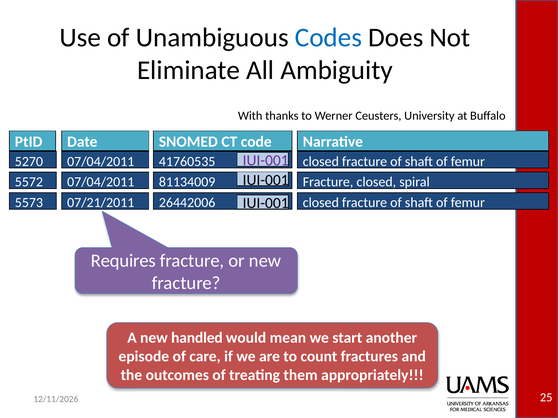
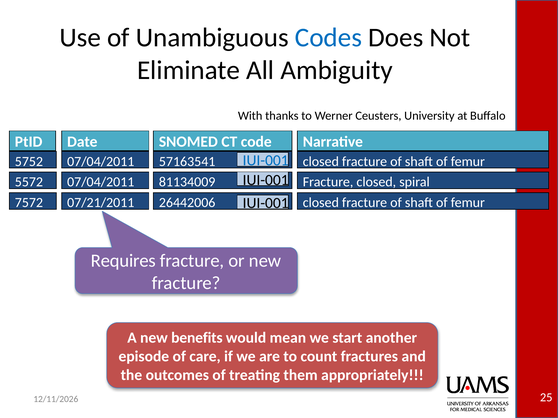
IUI-001 at (266, 161) colour: purple -> blue
5270: 5270 -> 5752
41760535: 41760535 -> 57163541
5573: 5573 -> 7572
handled: handled -> benefits
